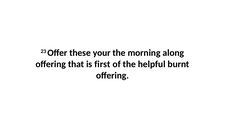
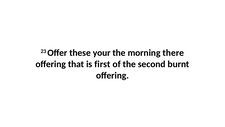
along: along -> there
helpful: helpful -> second
